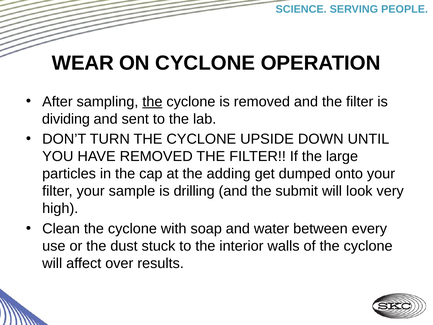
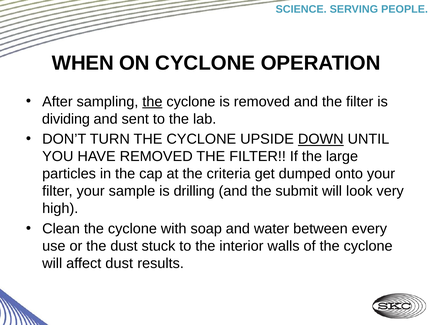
WEAR: WEAR -> WHEN
DOWN underline: none -> present
adding: adding -> criteria
affect over: over -> dust
